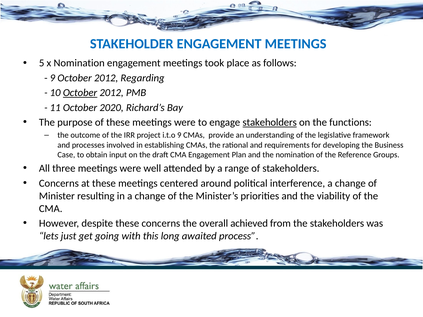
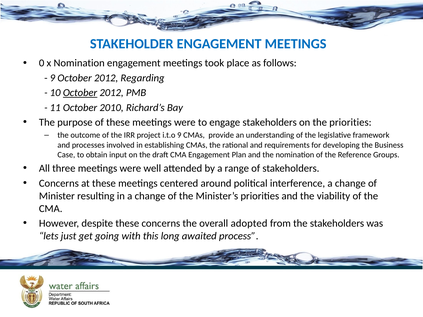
5: 5 -> 0
2020: 2020 -> 2010
stakeholders at (270, 122) underline: present -> none
the functions: functions -> priorities
achieved: achieved -> adopted
